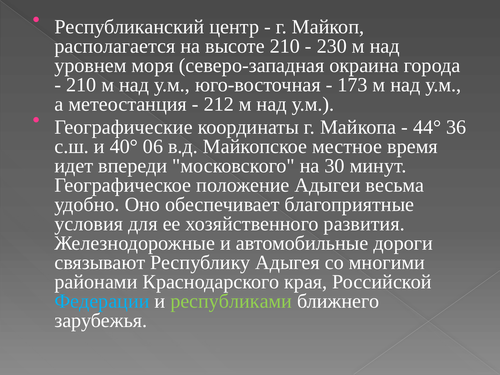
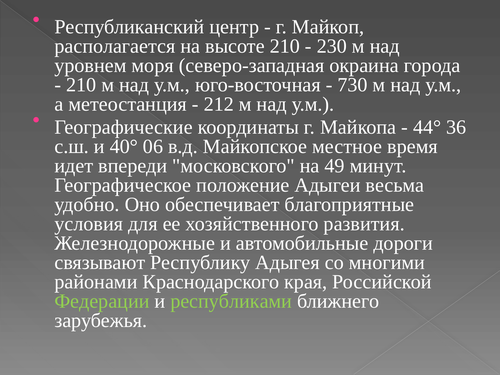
173: 173 -> 730
30: 30 -> 49
Федерации colour: light blue -> light green
